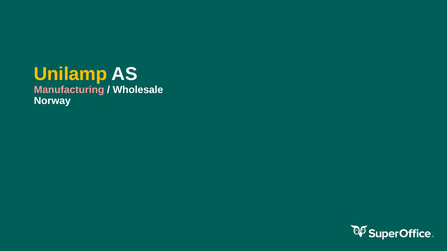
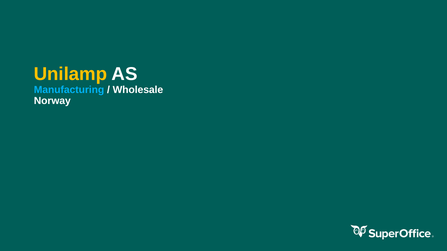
Manufacturing colour: pink -> light blue
